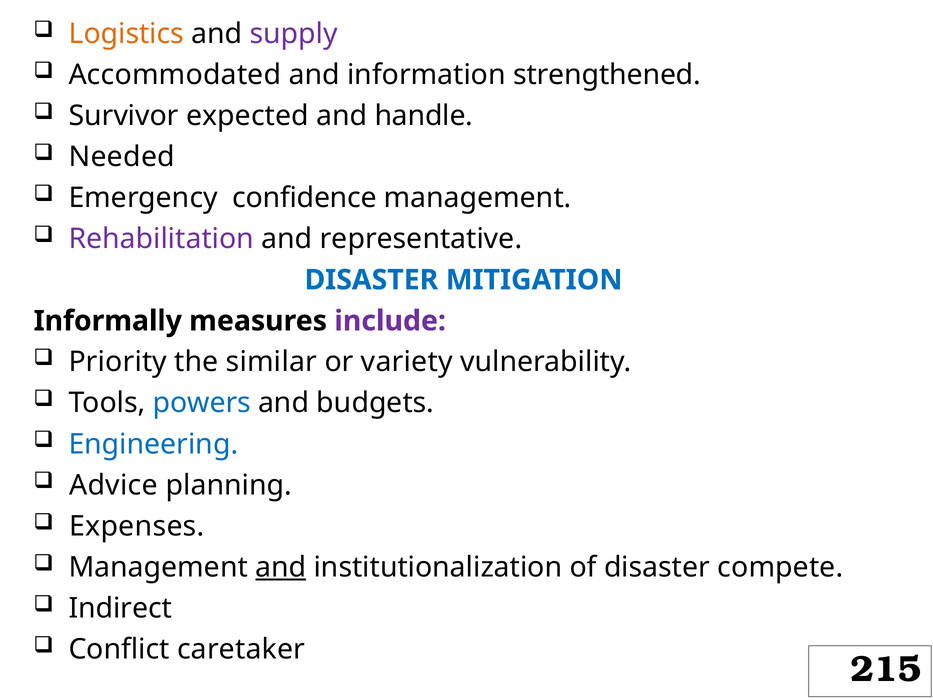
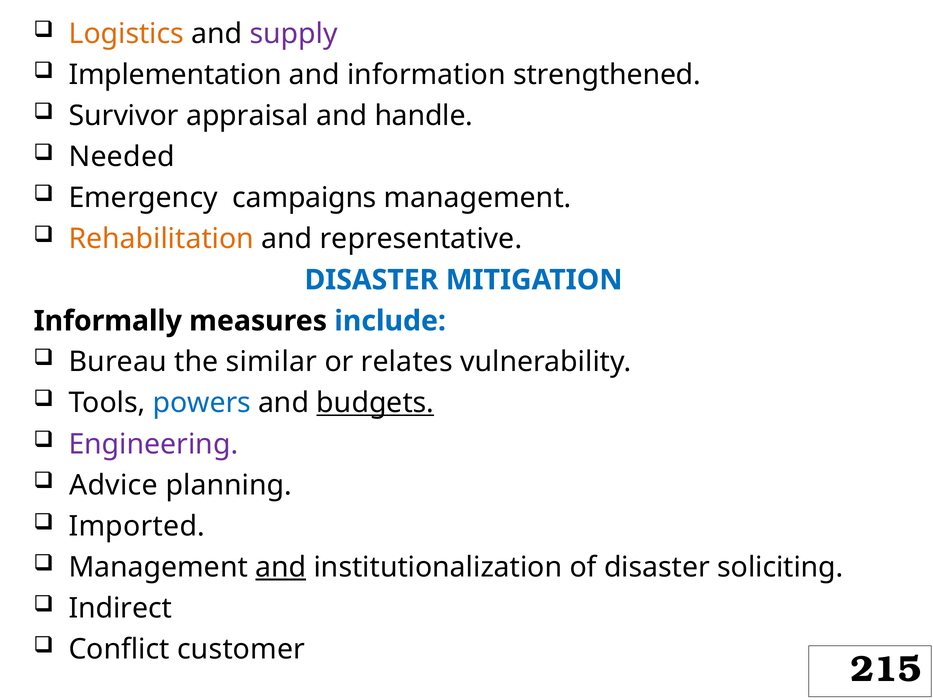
Accommodated: Accommodated -> Implementation
expected: expected -> appraisal
confidence: confidence -> campaigns
Rehabilitation colour: purple -> orange
include colour: purple -> blue
Priority: Priority -> Bureau
variety: variety -> relates
budgets underline: none -> present
Engineering colour: blue -> purple
Expenses: Expenses -> Imported
compete: compete -> soliciting
caretaker: caretaker -> customer
